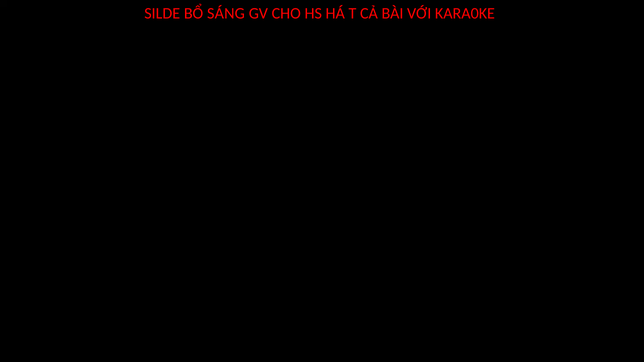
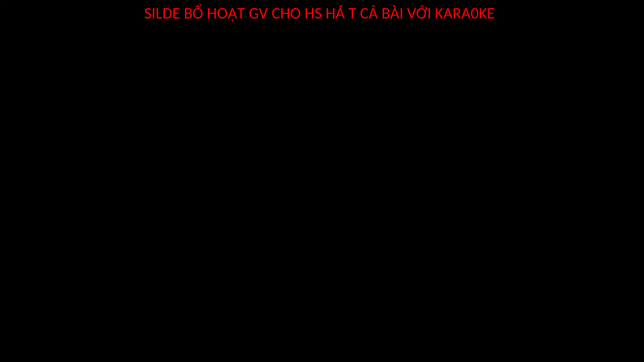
SÁNG: SÁNG -> HOẠT
